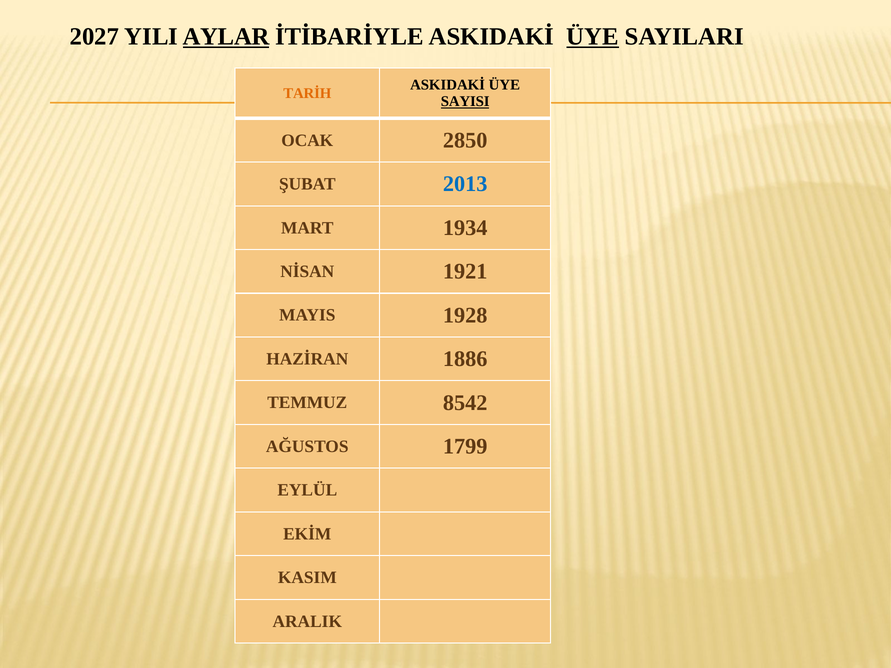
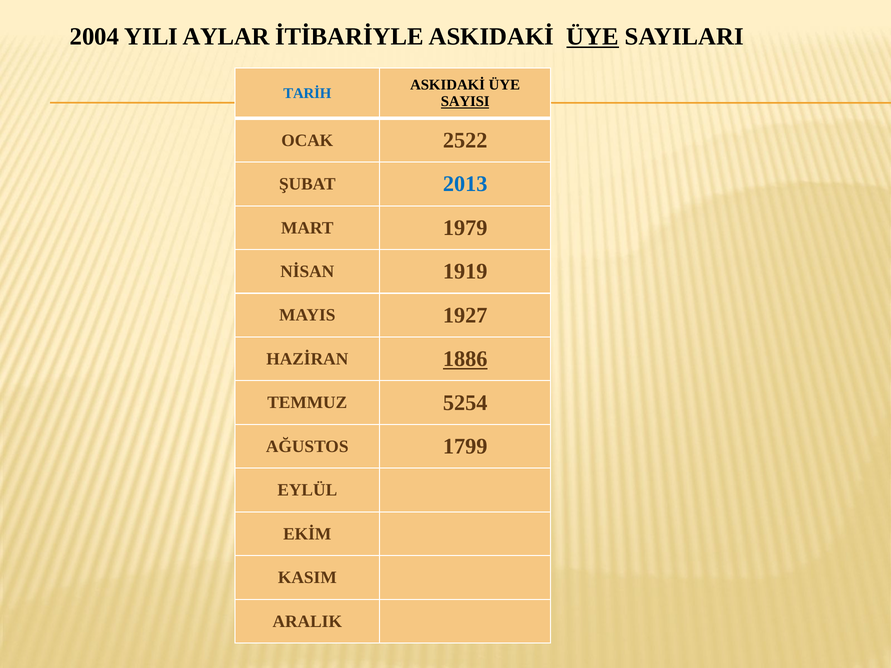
2027: 2027 -> 2004
AYLAR underline: present -> none
TARİH colour: orange -> blue
2850: 2850 -> 2522
1934: 1934 -> 1979
1921: 1921 -> 1919
1928: 1928 -> 1927
1886 underline: none -> present
8542: 8542 -> 5254
